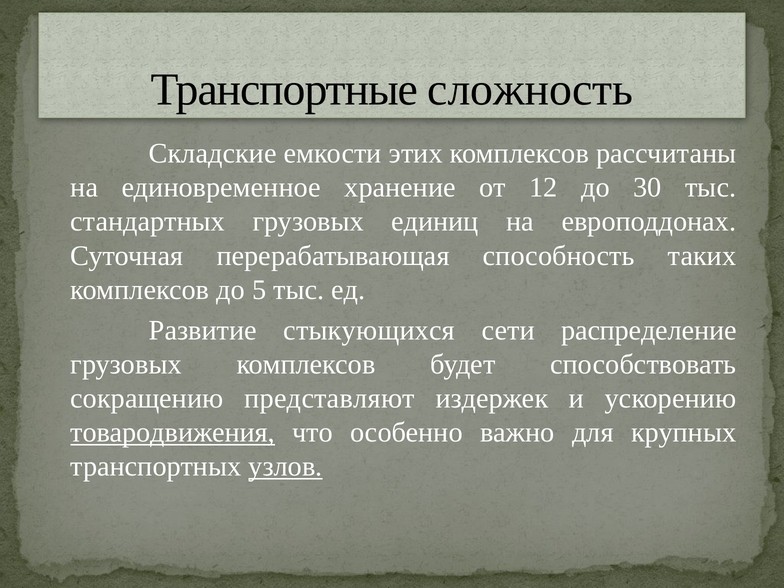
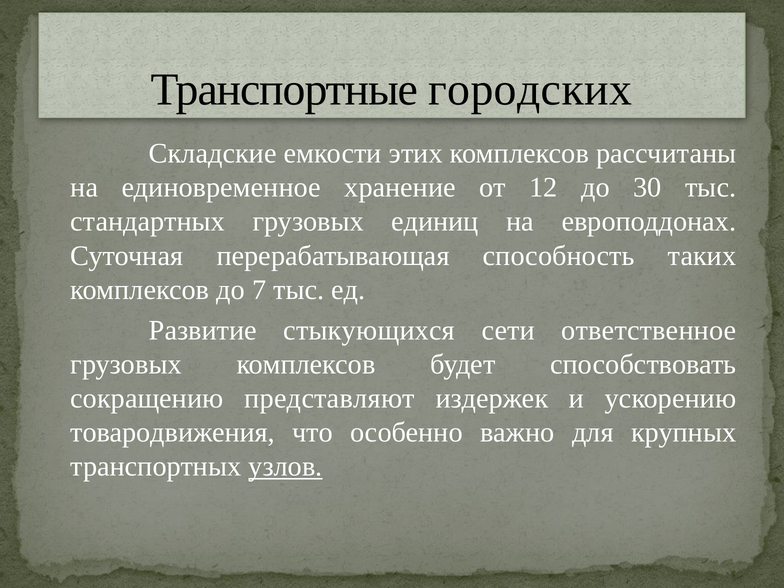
сложность: сложность -> городских
5: 5 -> 7
распределение: распределение -> ответственное
товародвижения underline: present -> none
